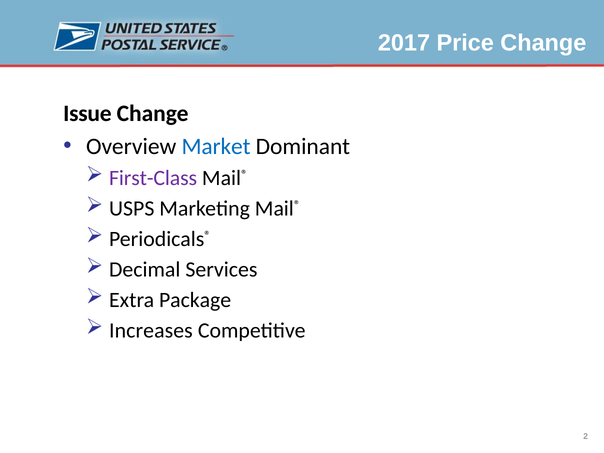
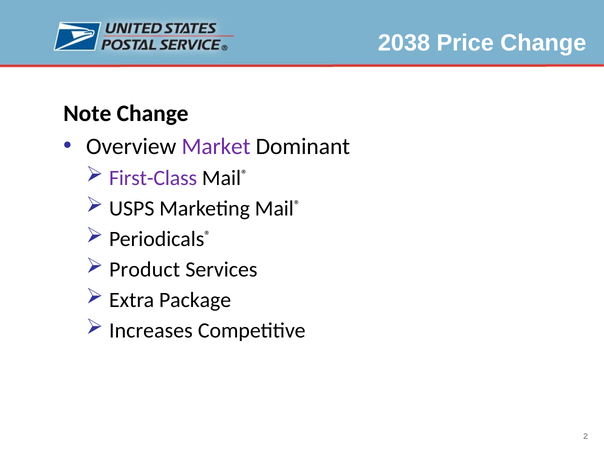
2017: 2017 -> 2038
Issue: Issue -> Note
Market colour: blue -> purple
Decimal: Decimal -> Product
